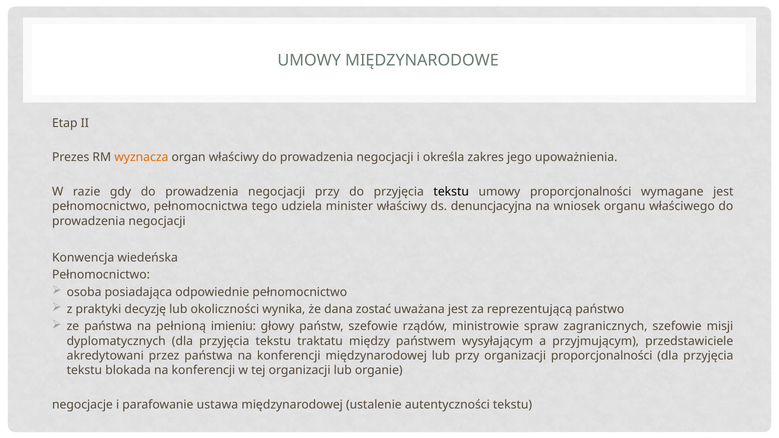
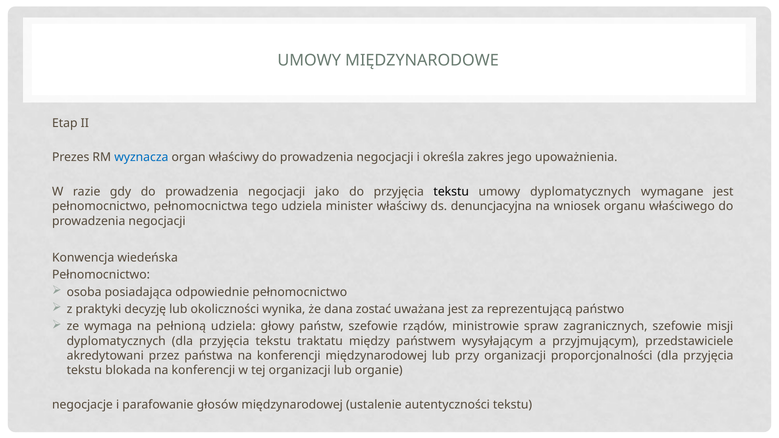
wyznacza colour: orange -> blue
negocjacji przy: przy -> jako
umowy proporcjonalności: proporcjonalności -> dyplomatycznych
ze państwa: państwa -> wymaga
pełnioną imieniu: imieniu -> udziela
ustawa: ustawa -> głosów
